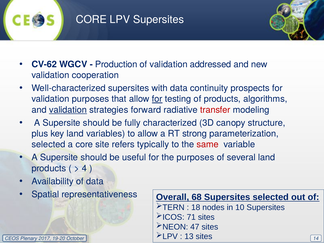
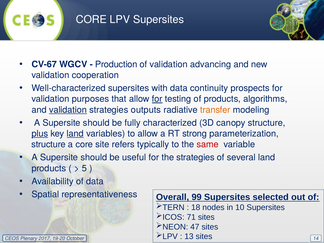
CV-62: CV-62 -> CV-67
addressed: addressed -> advancing
forward: forward -> outputs
transfer colour: red -> orange
plus underline: none -> present
land at (75, 134) underline: none -> present
selected at (48, 144): selected -> structure
the purposes: purposes -> strategies
4: 4 -> 5
68: 68 -> 99
